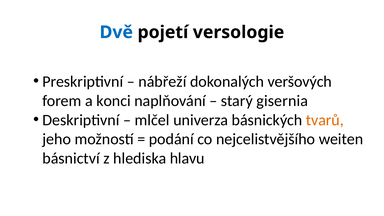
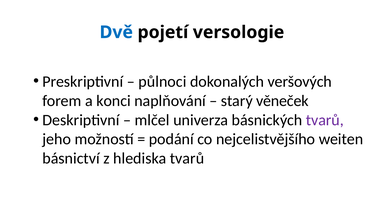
nábřeží: nábřeží -> půlnoci
gisernia: gisernia -> věneček
tvarů at (325, 120) colour: orange -> purple
hlediska hlavu: hlavu -> tvarů
